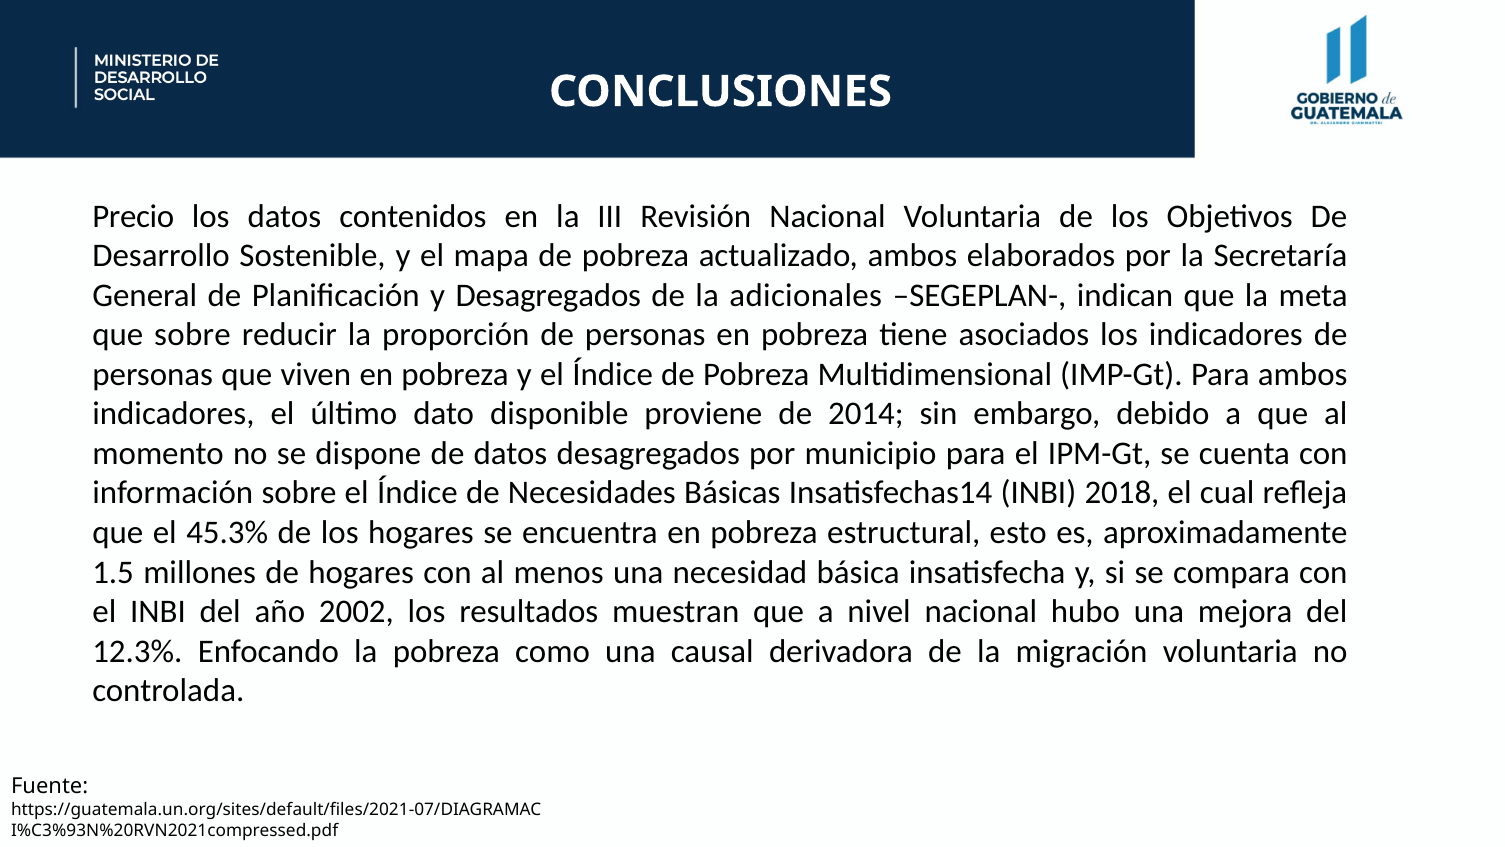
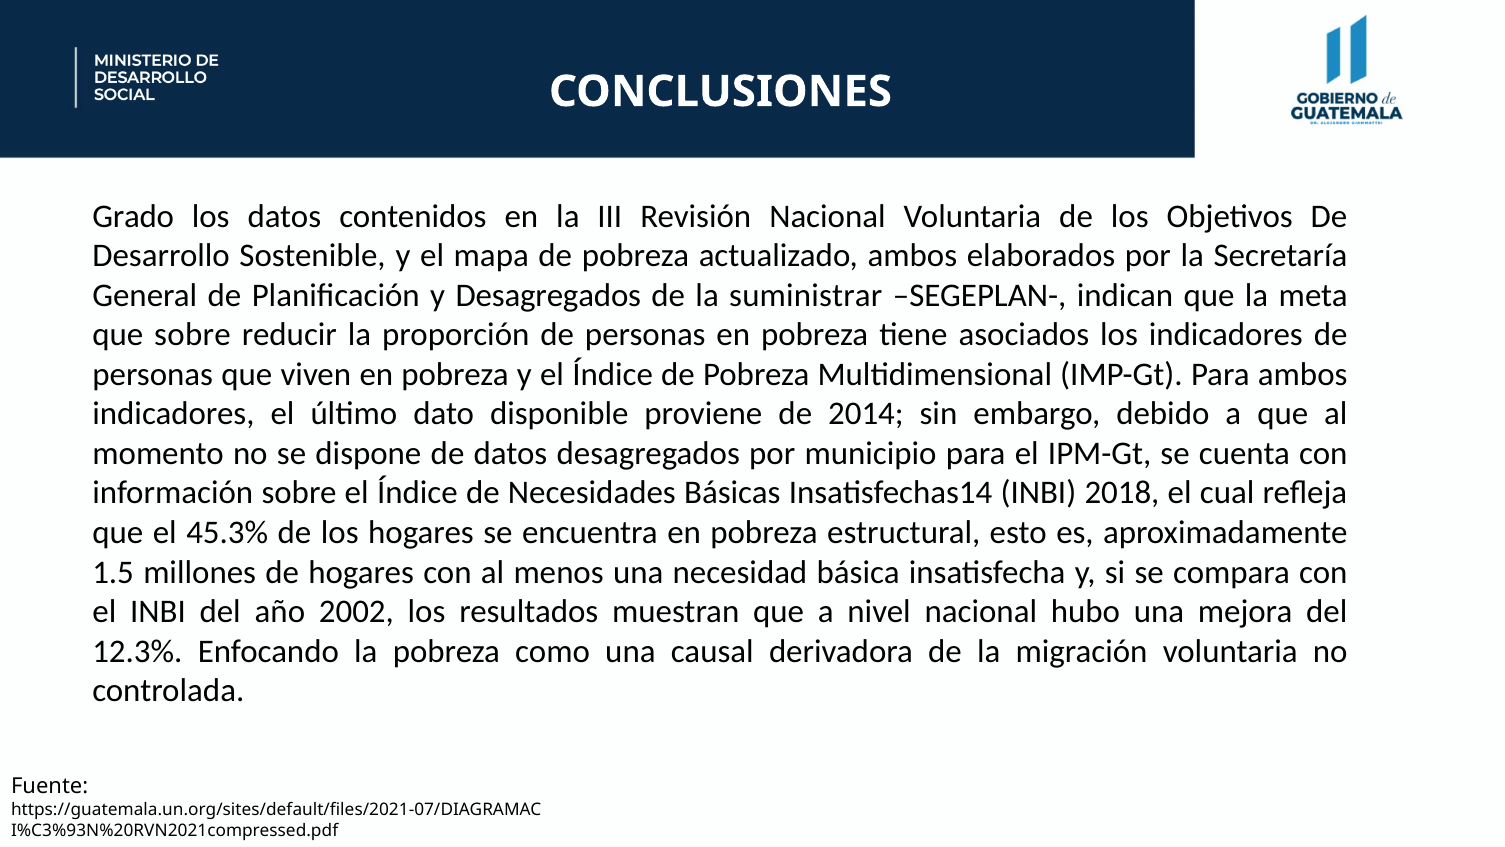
Precio: Precio -> Grado
adicionales: adicionales -> suministrar
